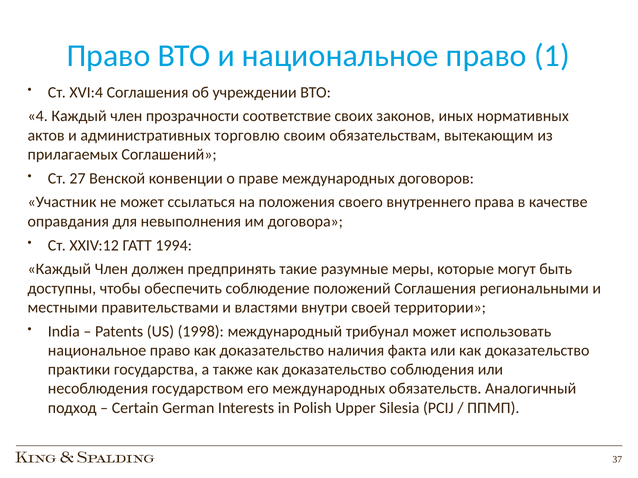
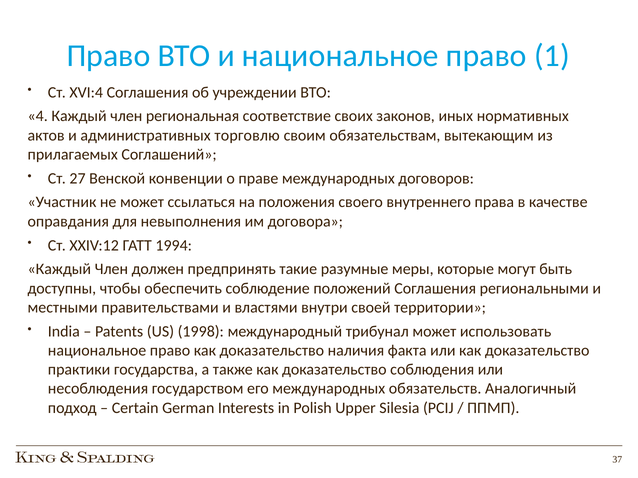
прозрачности: прозрачности -> региональная
